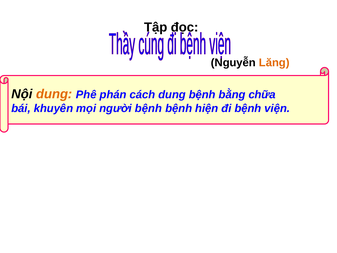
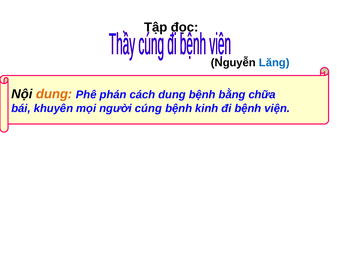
Lăng colour: orange -> blue
người bệnh: bệnh -> cúng
hiện: hiện -> kinh
